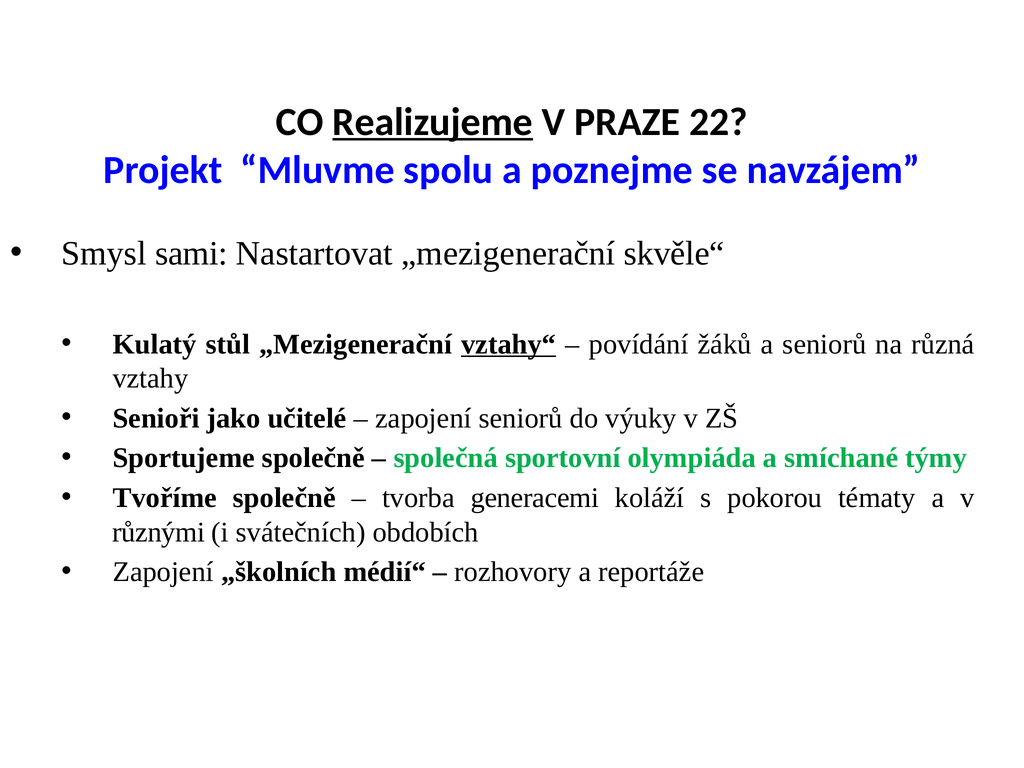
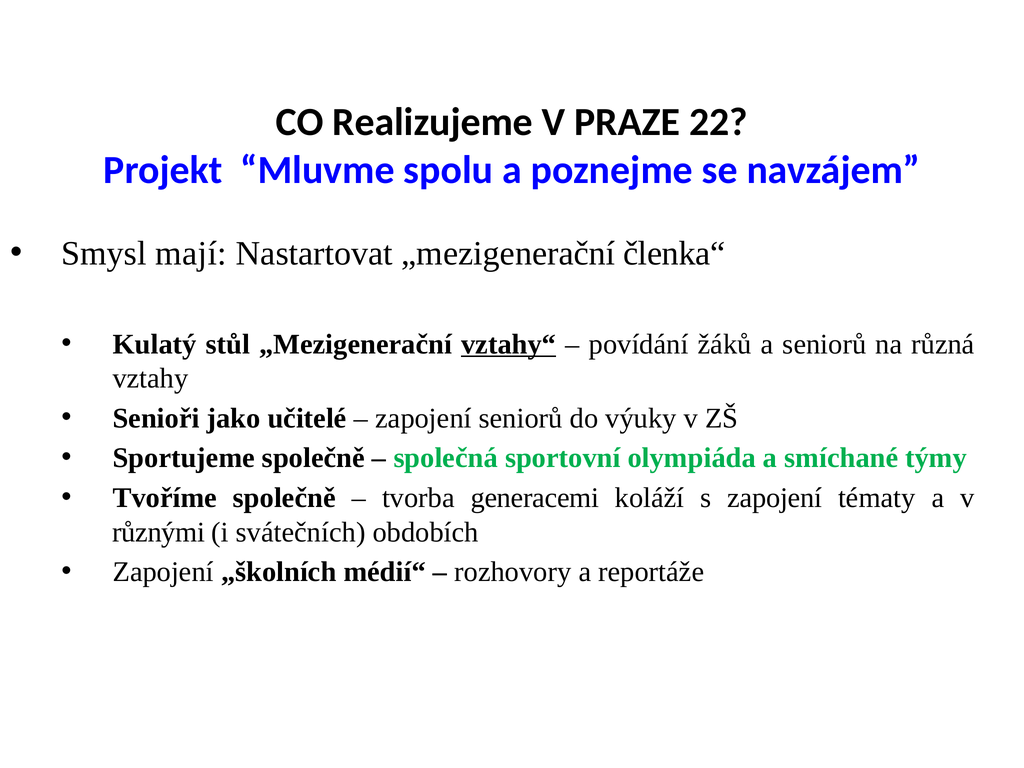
Realizujeme underline: present -> none
sami: sami -> mají
skvěle“: skvěle“ -> členka“
s pokorou: pokorou -> zapojení
